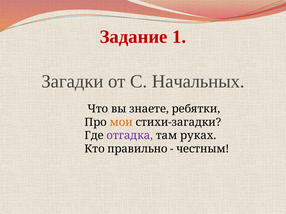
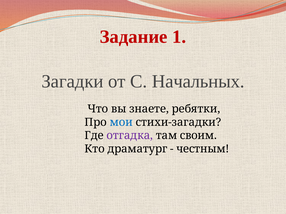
мои colour: orange -> blue
руках: руках -> своим
правильно: правильно -> драматург
